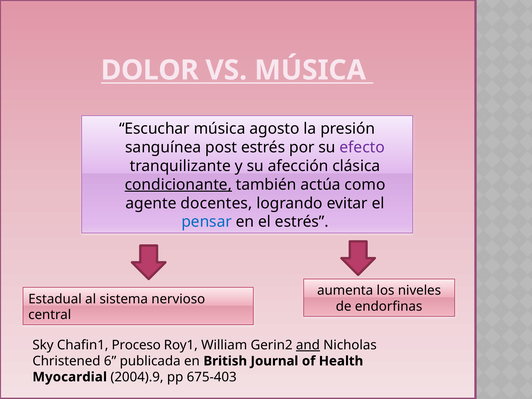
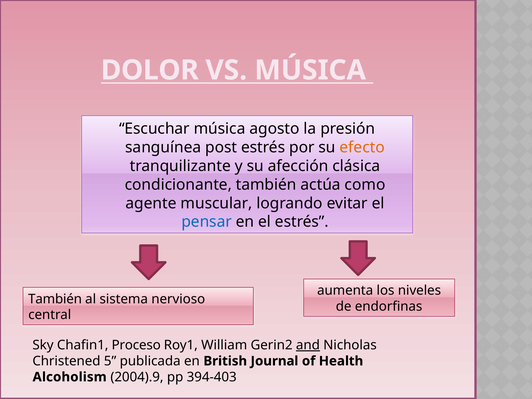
efecto colour: purple -> orange
condicionante underline: present -> none
docentes: docentes -> muscular
Estadual at (55, 299): Estadual -> También
6: 6 -> 5
Myocardial: Myocardial -> Alcoholism
675-403: 675-403 -> 394-403
